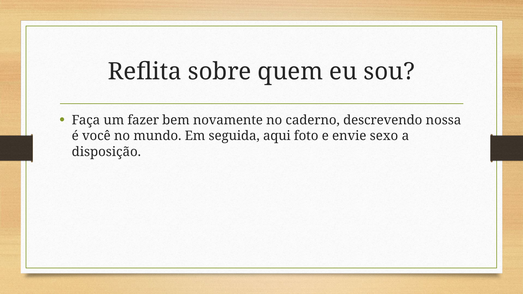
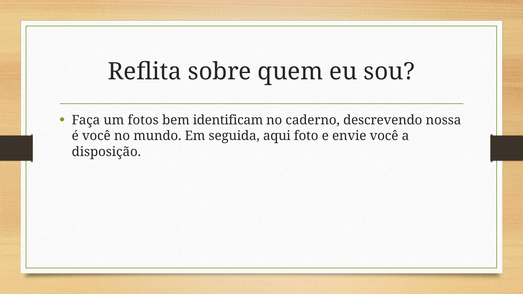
fazer: fazer -> fotos
novamente: novamente -> identificam
envie sexo: sexo -> você
